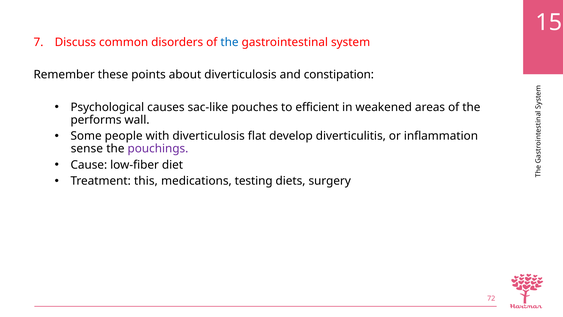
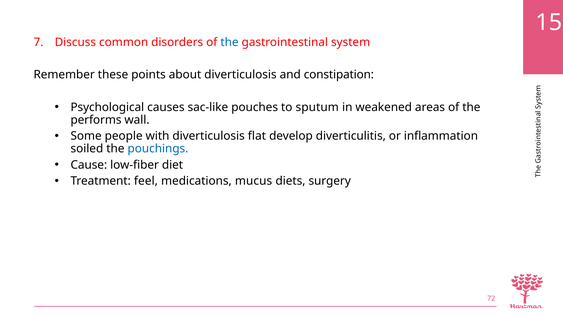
efficient: efficient -> sputum
sense: sense -> soiled
pouchings colour: purple -> blue
this: this -> feel
testing: testing -> mucus
